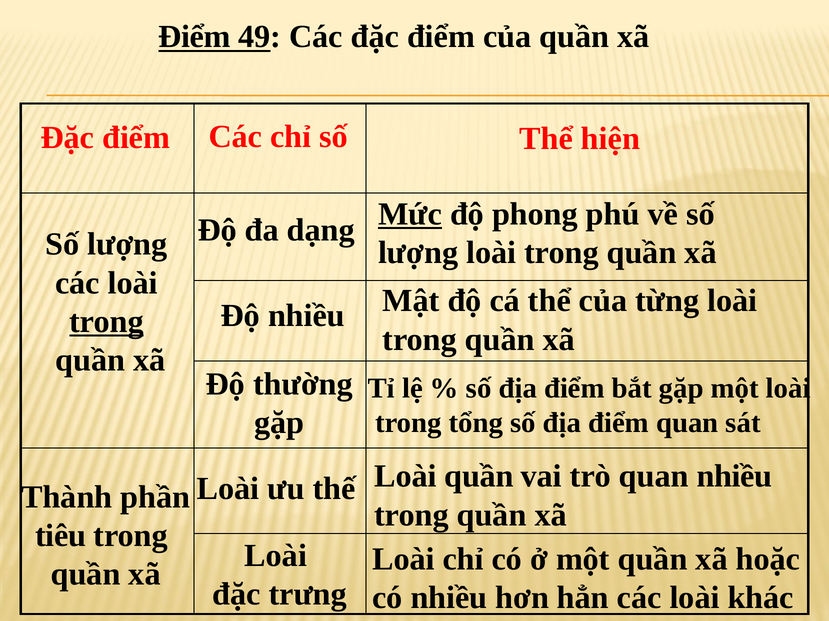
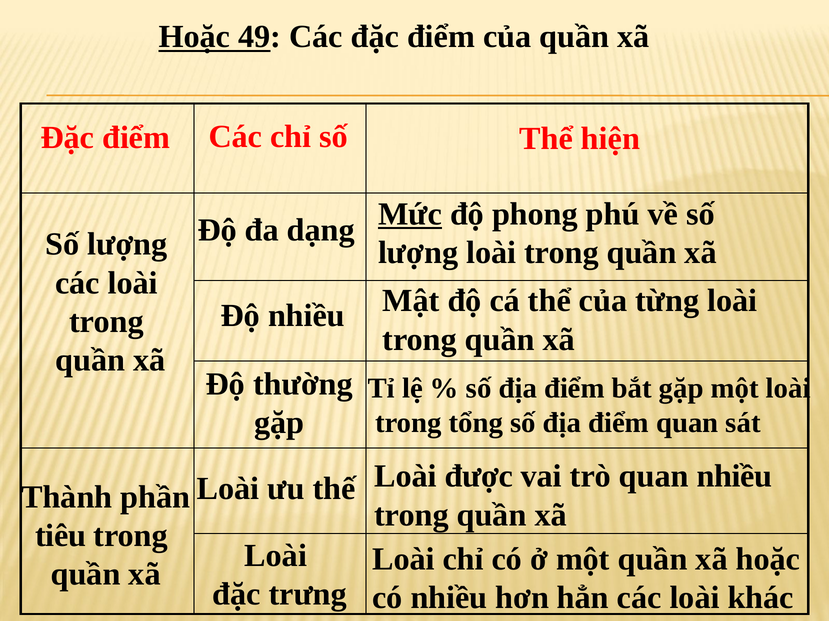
Điểm at (195, 37): Điểm -> Hoặc
trong at (107, 322) underline: present -> none
Loài quần: quần -> được
